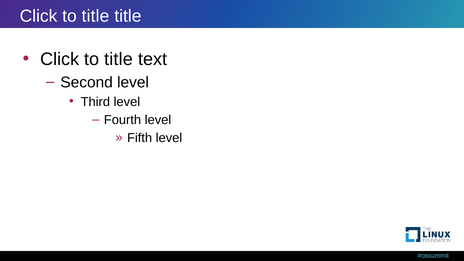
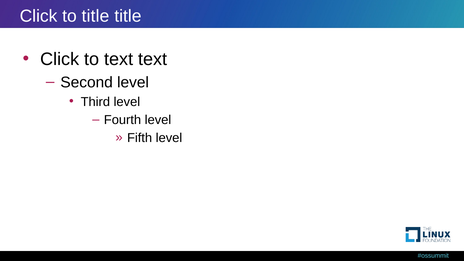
title at (118, 59): title -> text
